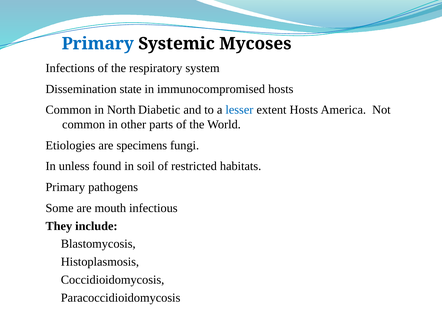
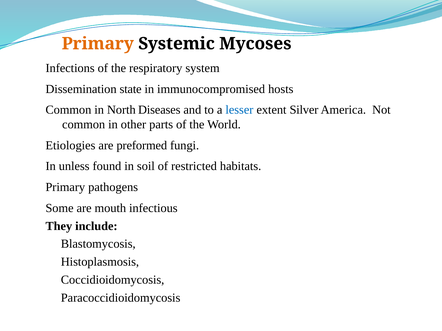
Primary at (98, 44) colour: blue -> orange
Diabetic: Diabetic -> Diseases
extent Hosts: Hosts -> Silver
specimens: specimens -> preformed
